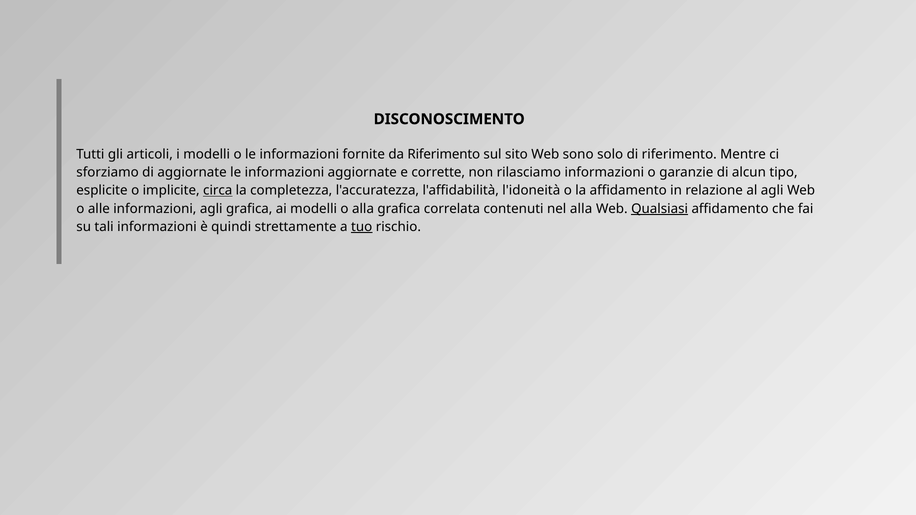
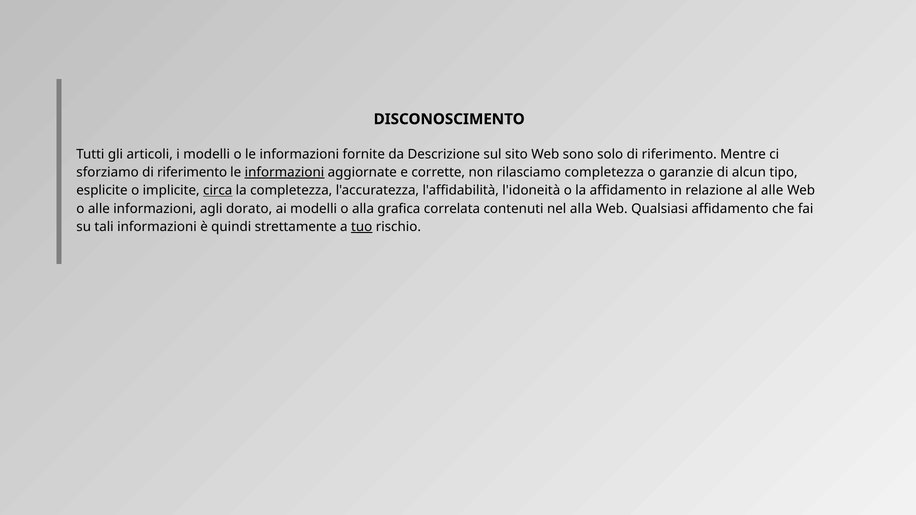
da Riferimento: Riferimento -> Descrizione
sforziamo di aggiornate: aggiornate -> riferimento
informazioni at (284, 172) underline: none -> present
rilasciamo informazioni: informazioni -> completezza
al agli: agli -> alle
agli grafica: grafica -> dorato
Qualsiasi underline: present -> none
